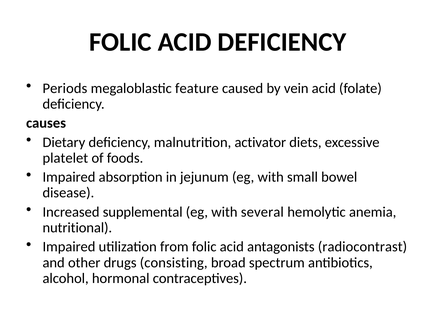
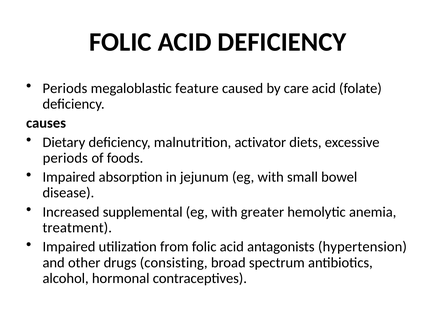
vein: vein -> care
platelet at (65, 158): platelet -> periods
several: several -> greater
nutritional: nutritional -> treatment
radiocontrast: radiocontrast -> hypertension
